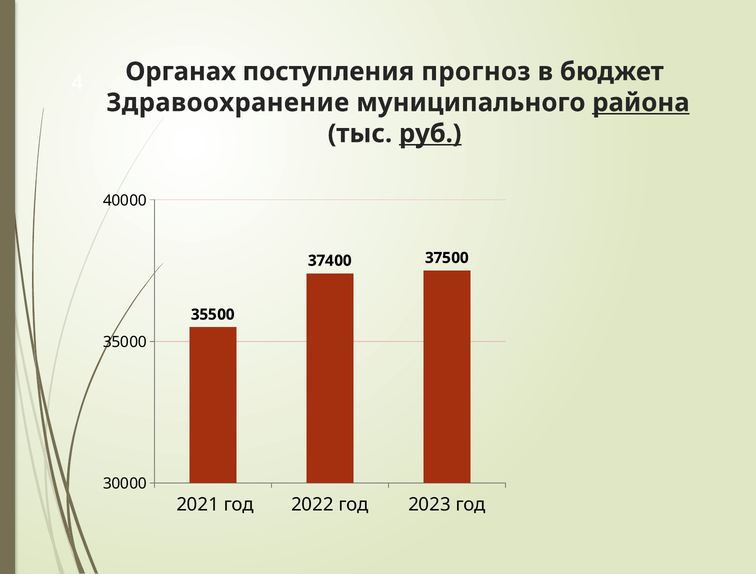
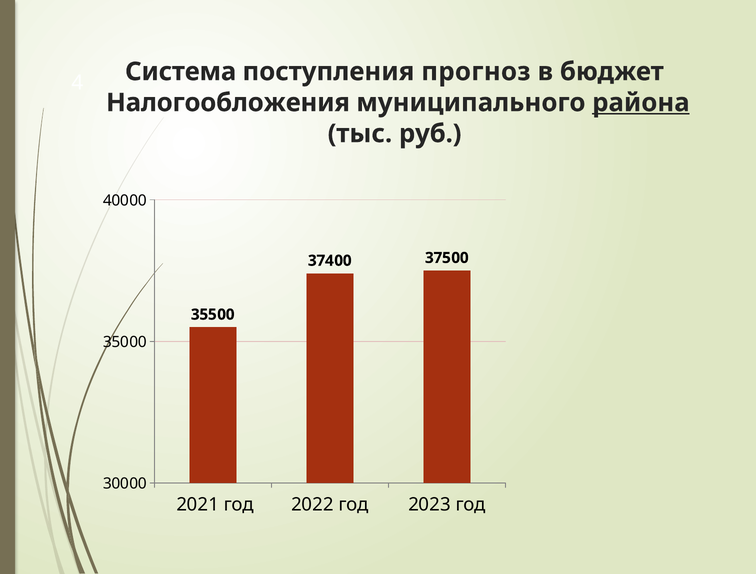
Органах: Органах -> Система
Здравоохранение: Здравоохранение -> Налогообложения
руб underline: present -> none
